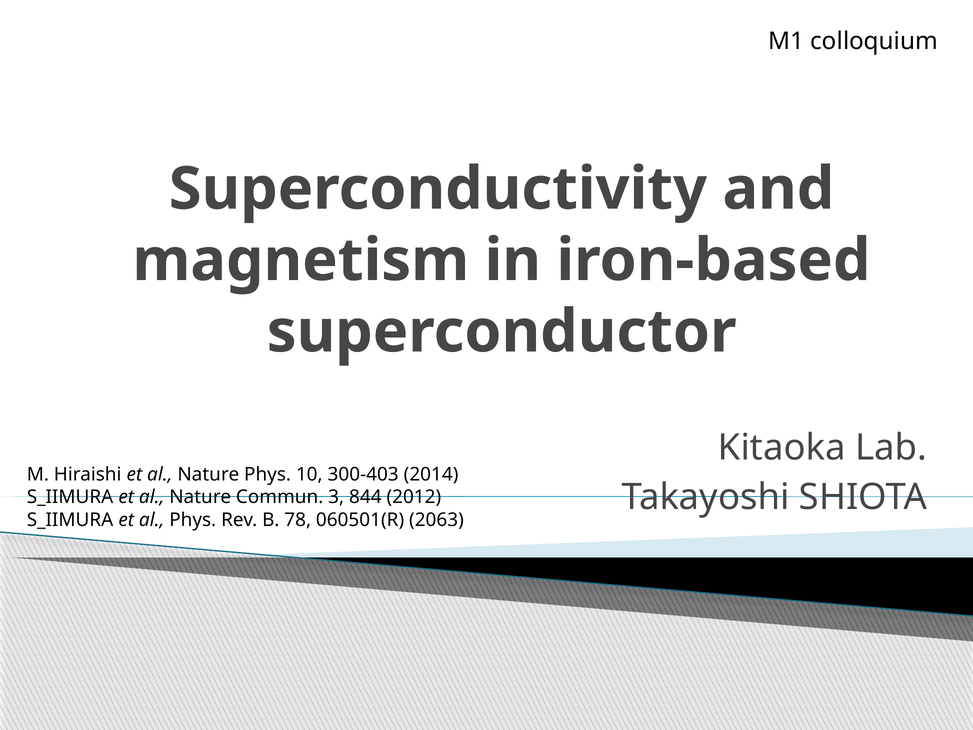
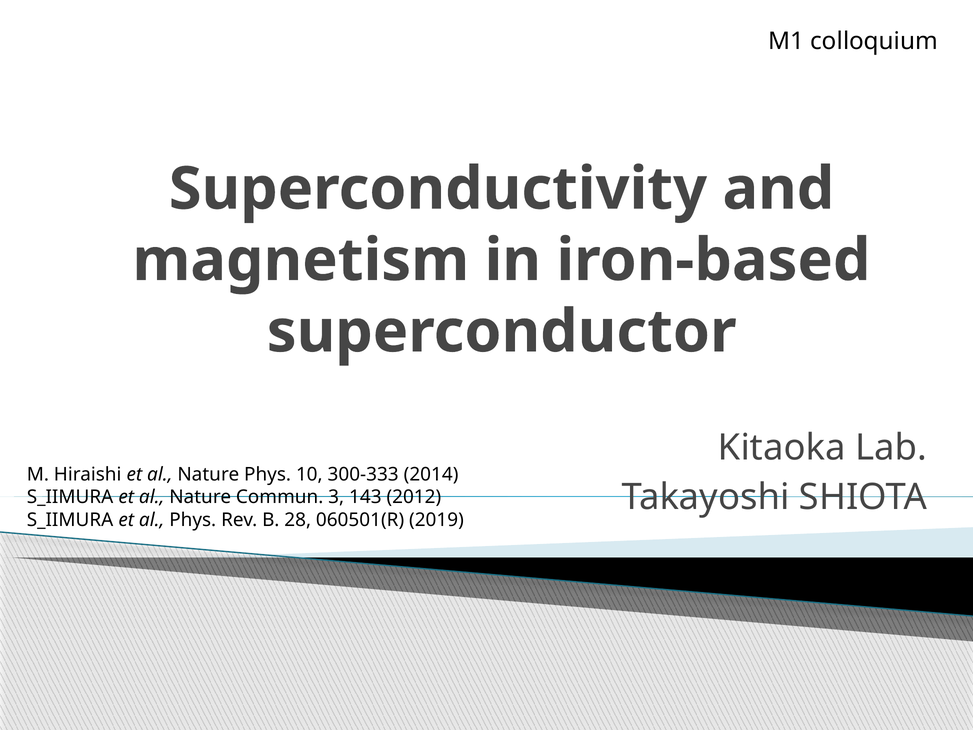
300-403: 300-403 -> 300-333
844: 844 -> 143
78: 78 -> 28
2063: 2063 -> 2019
